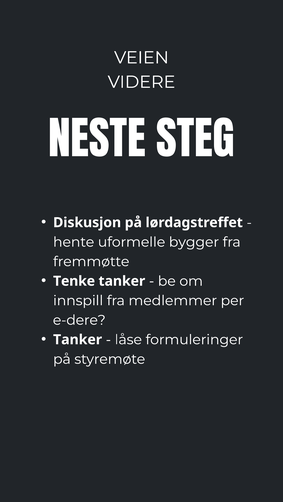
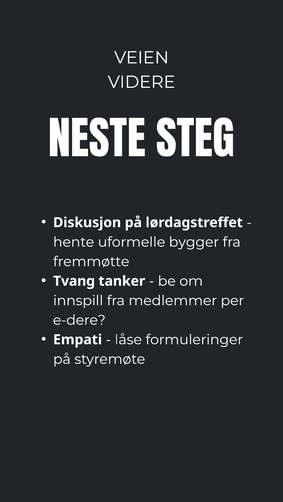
Tenke: Tenke -> Tvang
Tanker at (78, 340): Tanker -> Empati
